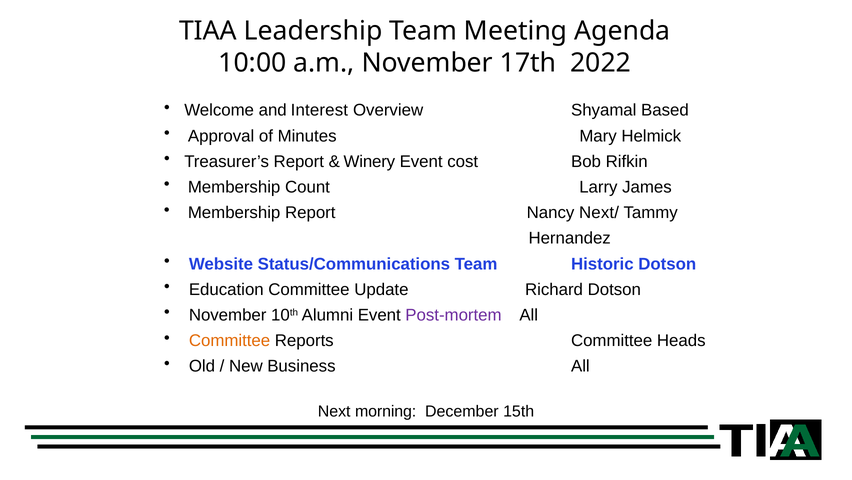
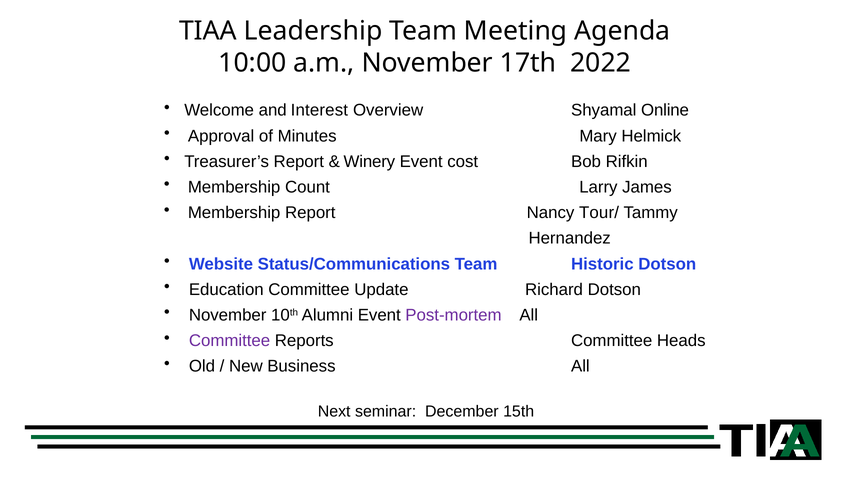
Based: Based -> Online
Next/: Next/ -> Tour/
Committee at (230, 340) colour: orange -> purple
morning: morning -> seminar
